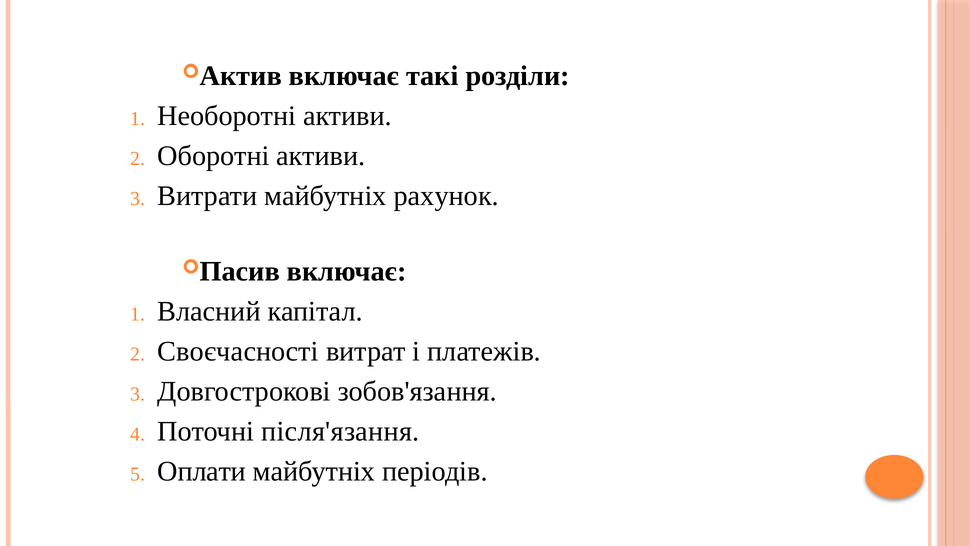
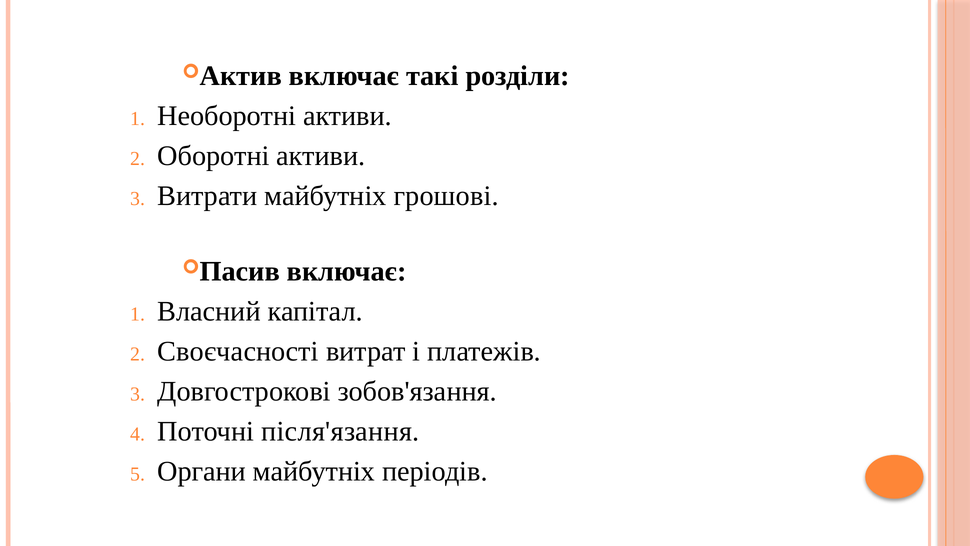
рахунок: рахунок -> грошові
Оплати: Оплати -> Органи
